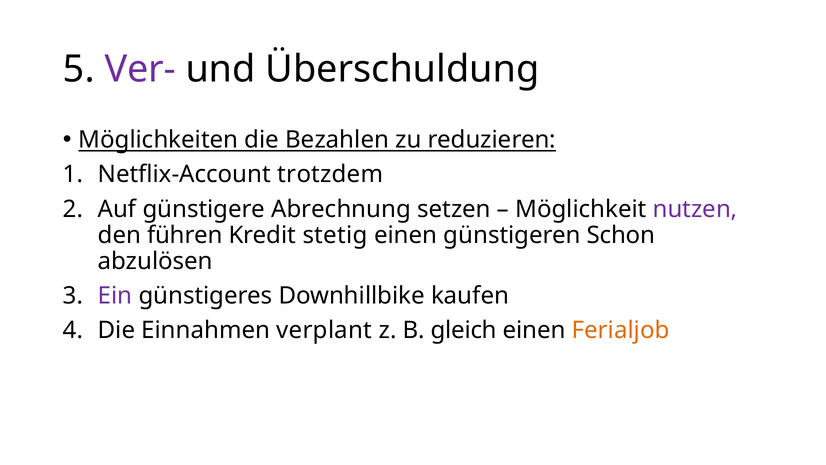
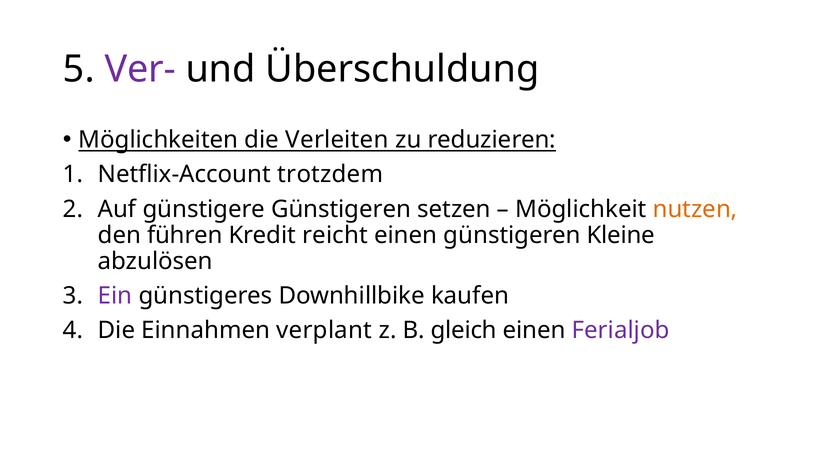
Bezahlen: Bezahlen -> Verleiten
günstigere Abrechnung: Abrechnung -> Günstigeren
nutzen colour: purple -> orange
stetig: stetig -> reicht
Schon: Schon -> Kleine
Ferialjob colour: orange -> purple
